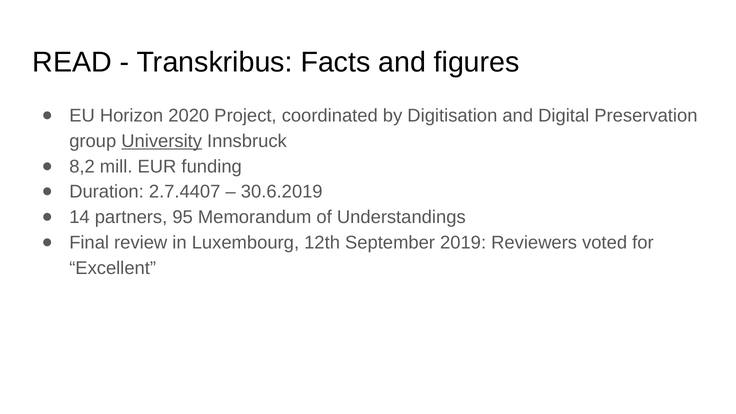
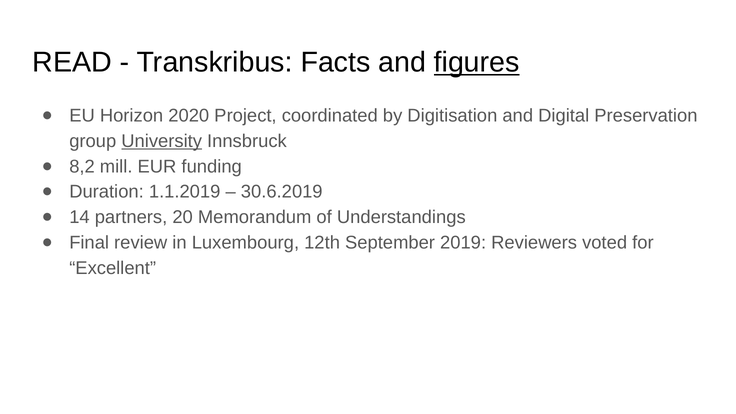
figures underline: none -> present
2.7.4407: 2.7.4407 -> 1.1.2019
95: 95 -> 20
